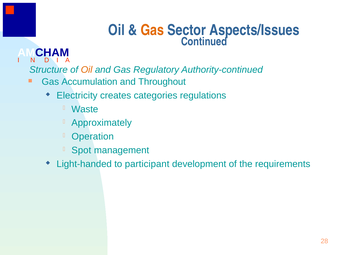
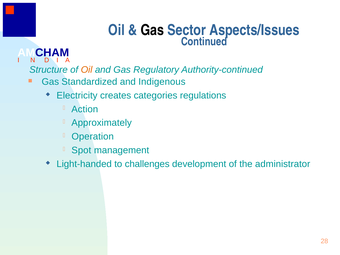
Gas at (152, 30) colour: orange -> black
Accumulation: Accumulation -> Standardized
Throughout: Throughout -> Indigenous
Waste: Waste -> Action
participant: participant -> challenges
requirements: requirements -> administrator
